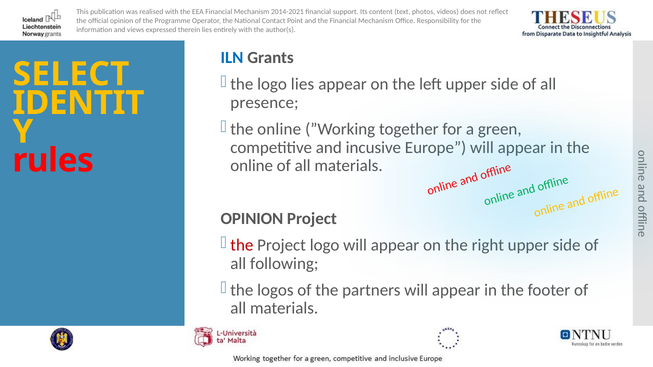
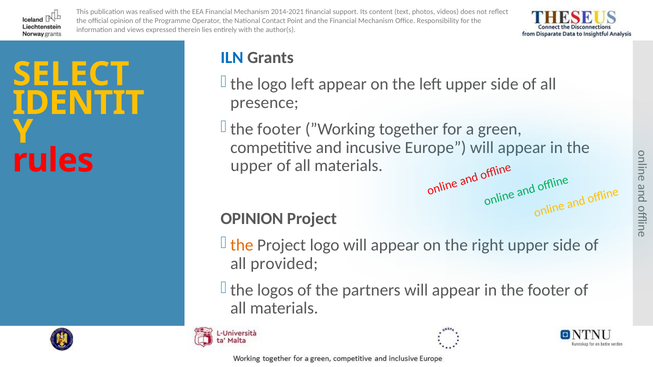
logo lies: lies -> left
online at (279, 129): online -> footer
online at (252, 166): online -> upper
the at (242, 245) colour: red -> orange
following: following -> provided
